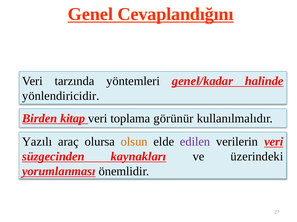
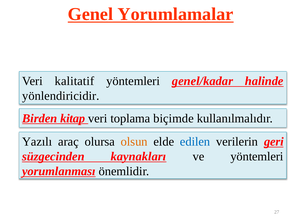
Cevaplandığını: Cevaplandığını -> Yorumlamalar
tarzında: tarzında -> kalitatif
görünür: görünür -> biçimde
edilen colour: purple -> blue
verilerin veri: veri -> geri
ve üzerindeki: üzerindeki -> yöntemleri
